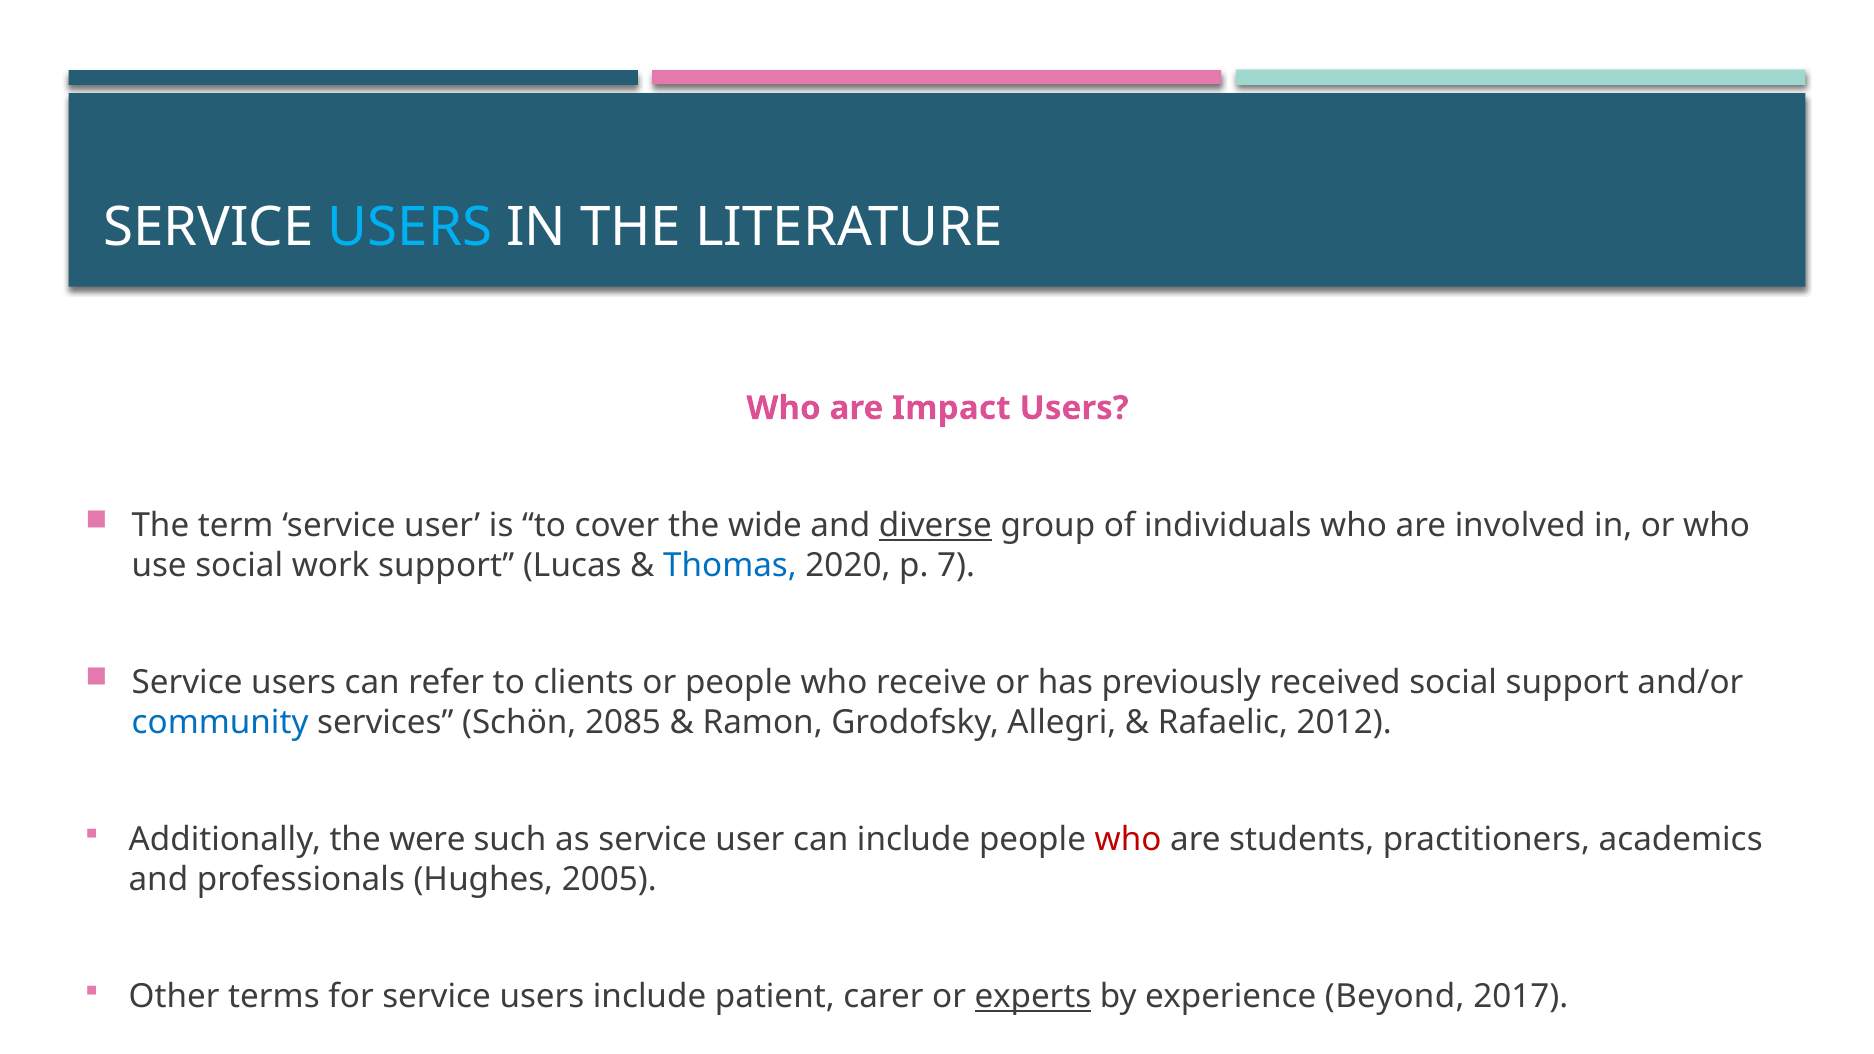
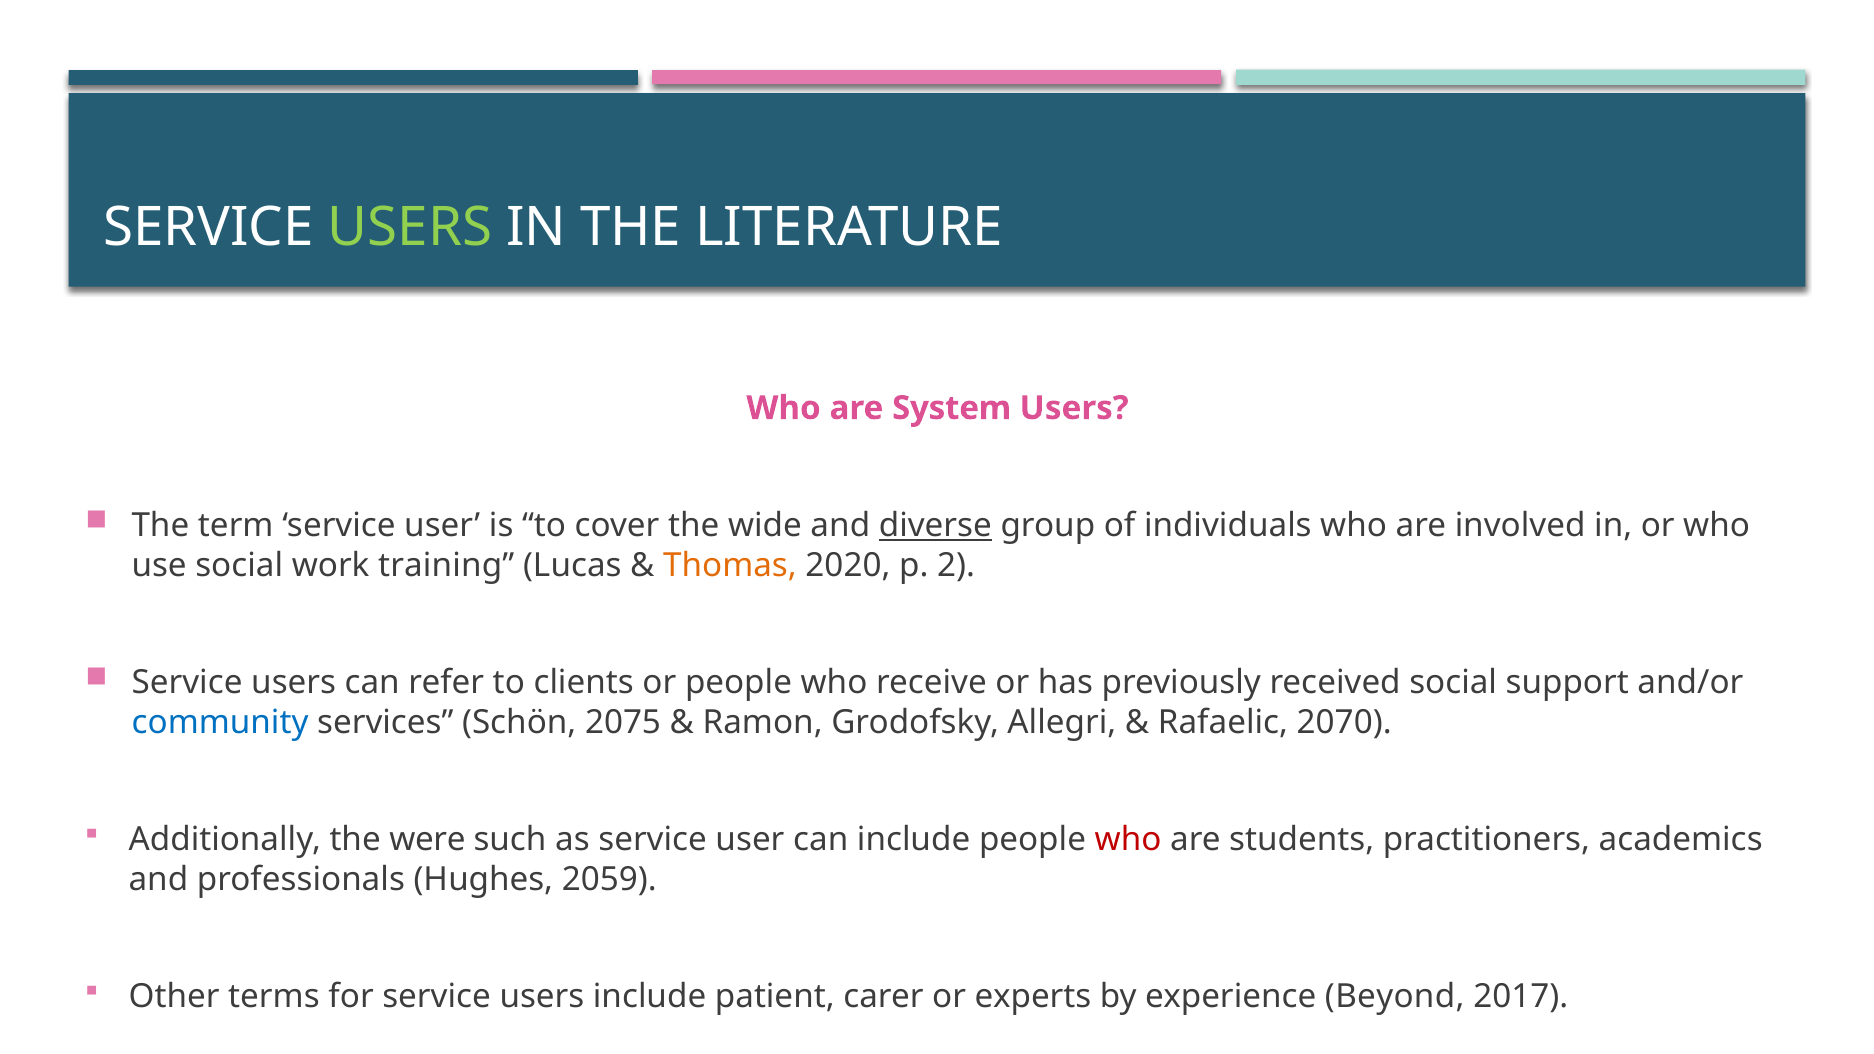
USERS at (410, 228) colour: light blue -> light green
Impact: Impact -> System
work support: support -> training
Thomas colour: blue -> orange
7: 7 -> 2
2085: 2085 -> 2075
2012: 2012 -> 2070
2005: 2005 -> 2059
experts underline: present -> none
